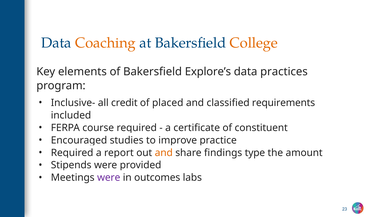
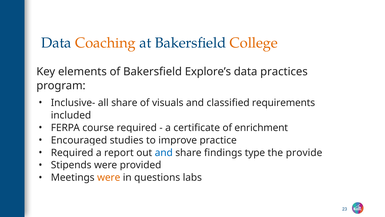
all credit: credit -> share
placed: placed -> visuals
constituent: constituent -> enrichment
and at (164, 152) colour: orange -> blue
amount: amount -> provide
were at (109, 177) colour: purple -> orange
outcomes: outcomes -> questions
